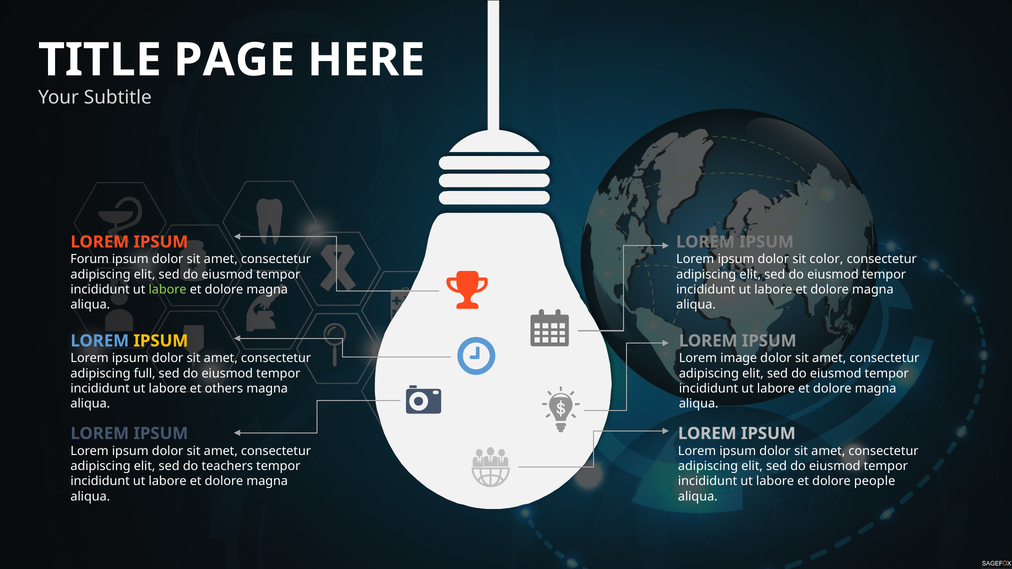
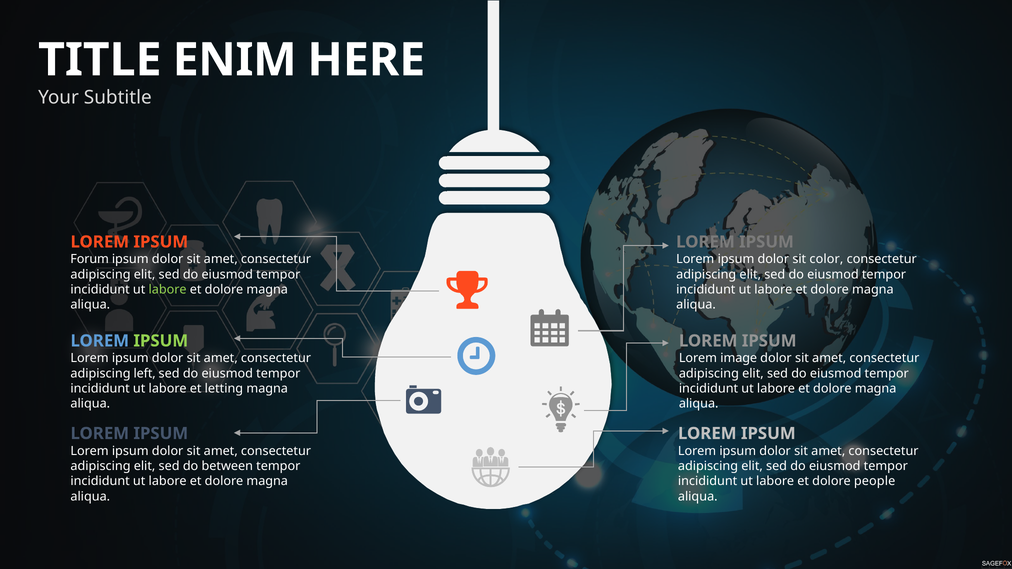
PAGE: PAGE -> ENIM
IPSUM at (161, 341) colour: yellow -> light green
full: full -> left
others: others -> letting
teachers: teachers -> between
